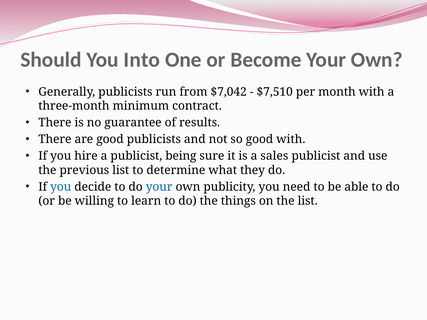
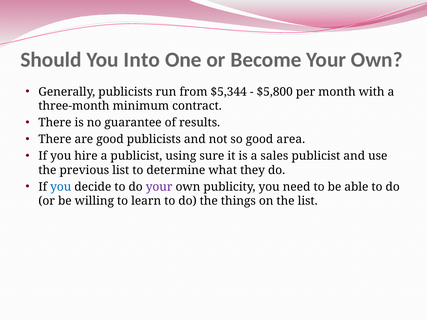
$7,042: $7,042 -> $5,344
$7,510: $7,510 -> $5,800
good with: with -> area
being: being -> using
your at (159, 187) colour: blue -> purple
